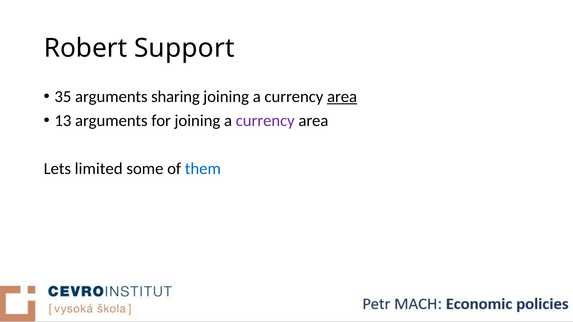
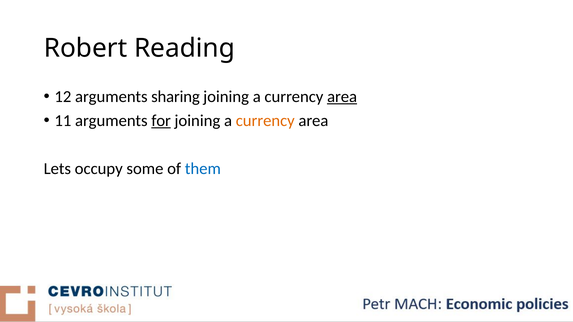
Support: Support -> Reading
35: 35 -> 12
13: 13 -> 11
for underline: none -> present
currency at (265, 121) colour: purple -> orange
limited: limited -> occupy
